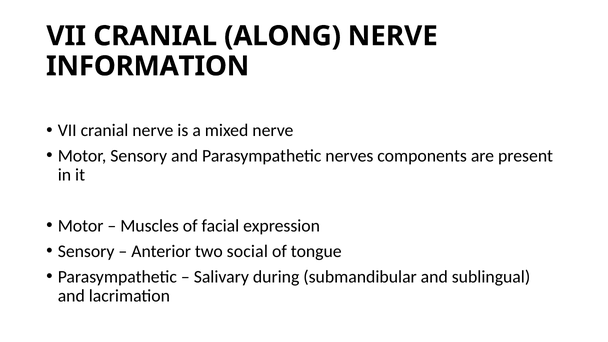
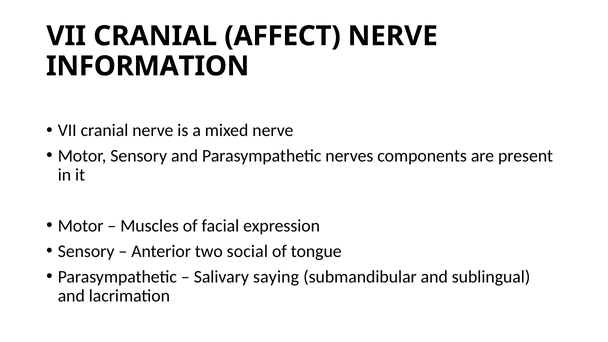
ALONG: ALONG -> AFFECT
during: during -> saying
